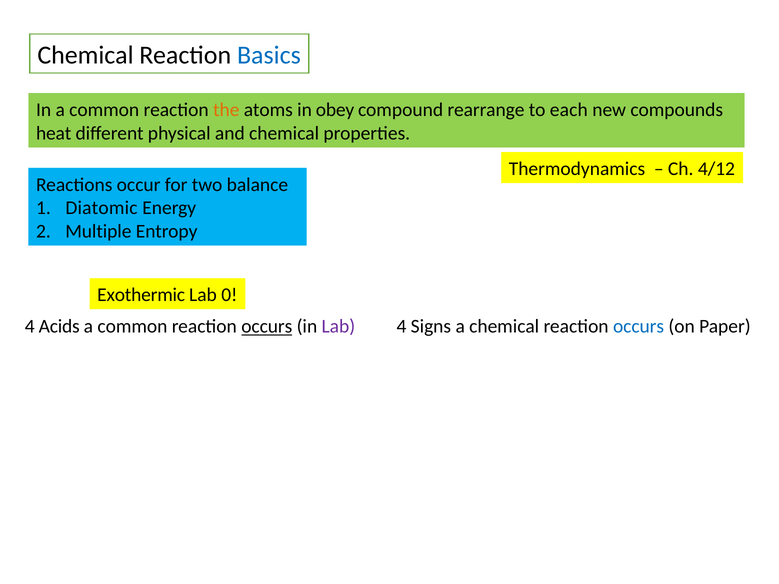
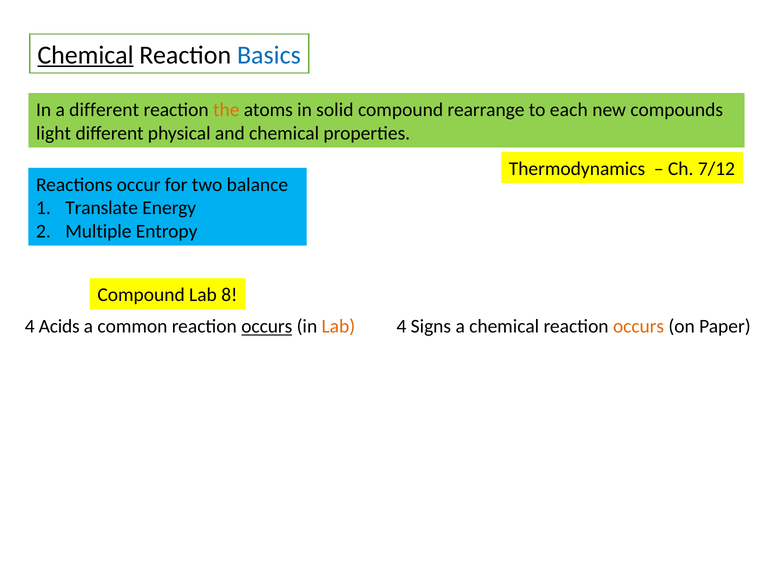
Chemical at (85, 55) underline: none -> present
In a common: common -> different
obey: obey -> solid
heat: heat -> light
4/12: 4/12 -> 7/12
Diatomic: Diatomic -> Translate
Exothermic at (141, 295): Exothermic -> Compound
0: 0 -> 8
Lab at (338, 327) colour: purple -> orange
occurs at (639, 327) colour: blue -> orange
